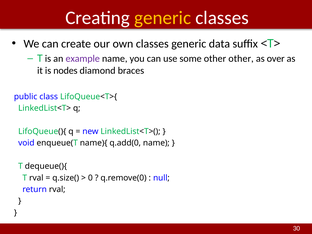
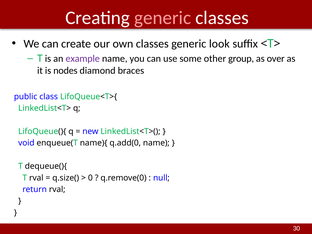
generic at (163, 18) colour: yellow -> pink
data: data -> look
other other: other -> group
